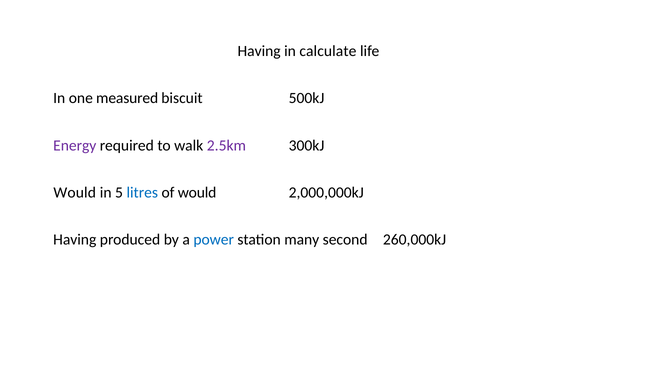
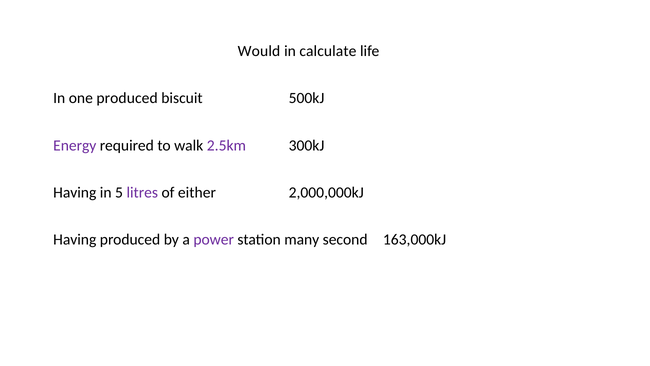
Having at (259, 51): Having -> Would
one measured: measured -> produced
Would at (75, 192): Would -> Having
litres colour: blue -> purple
of would: would -> either
power colour: blue -> purple
260,000kJ: 260,000kJ -> 163,000kJ
